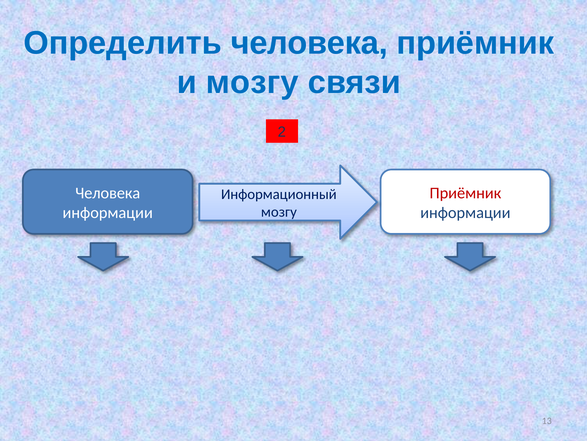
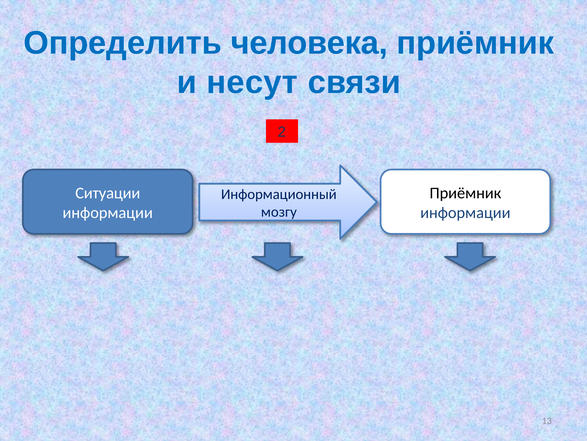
и мозгу: мозгу -> несут
Человека at (108, 193): Человека -> Ситуации
Приёмник at (465, 193) colour: red -> black
